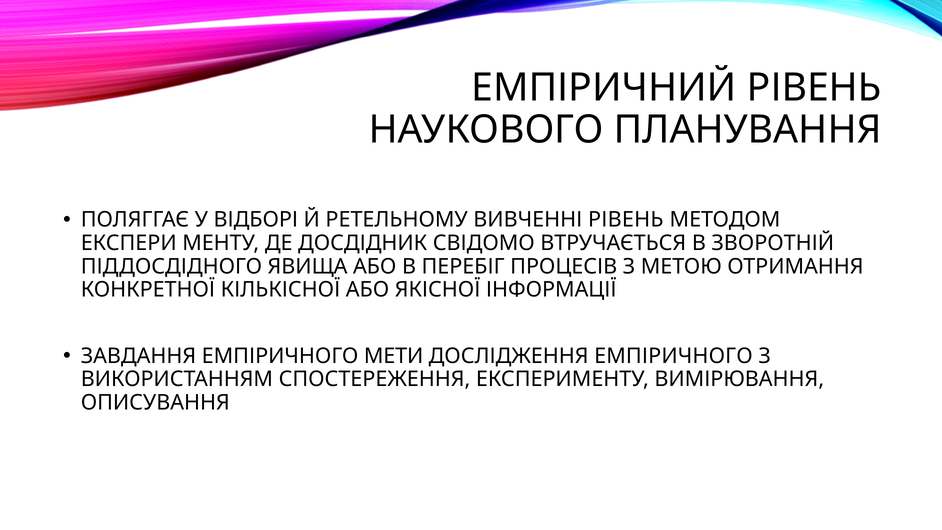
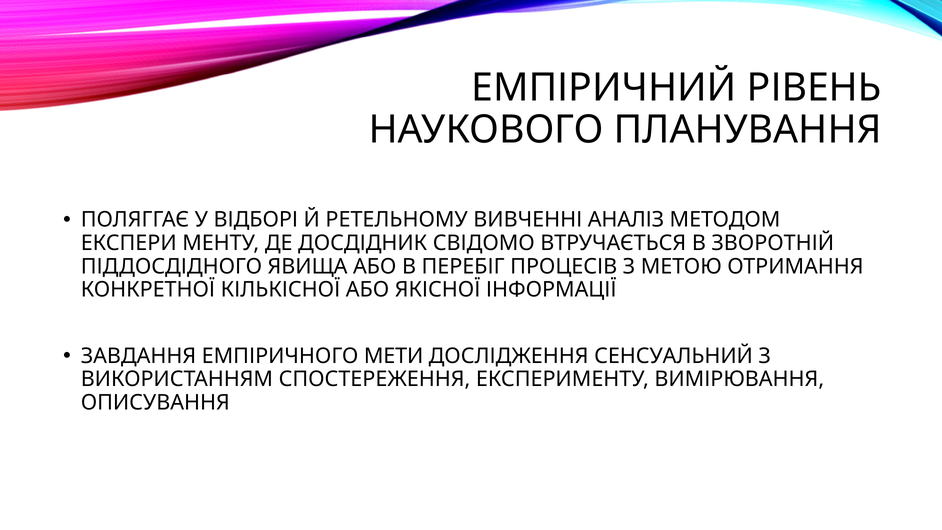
ВИВЧЕННІ РІВЕНЬ: РІВЕНЬ -> АНАЛІЗ
ДОСЛІДЖЕННЯ ЕМПІРИЧНОГО: ЕМПІРИЧНОГО -> СЕНСУАЛЬНИЙ
